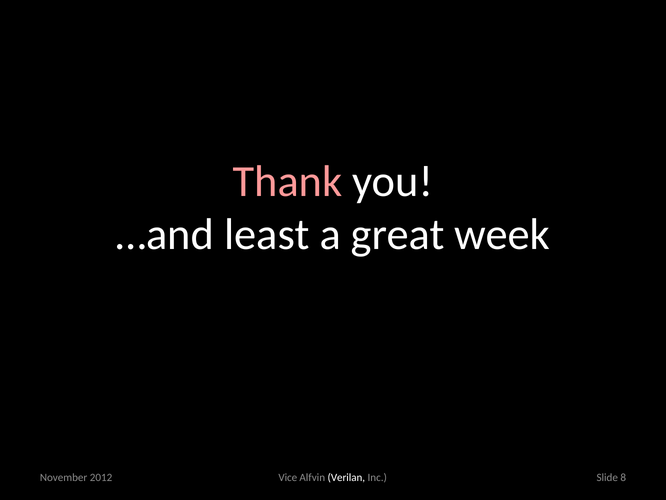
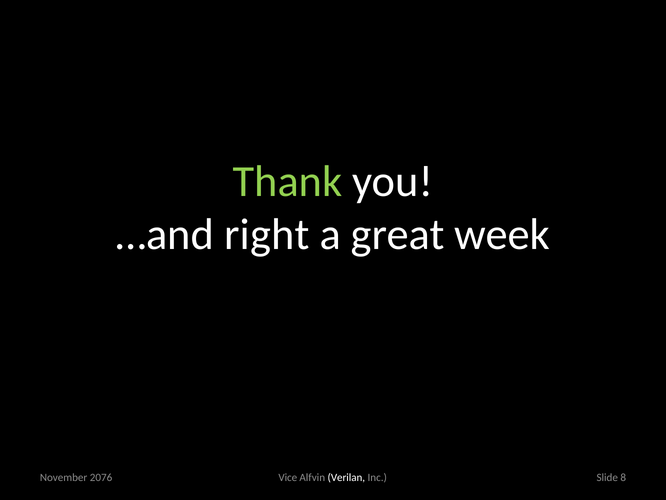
Thank colour: pink -> light green
least: least -> right
2012: 2012 -> 2076
